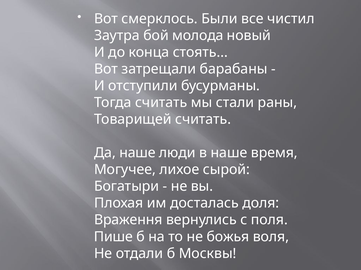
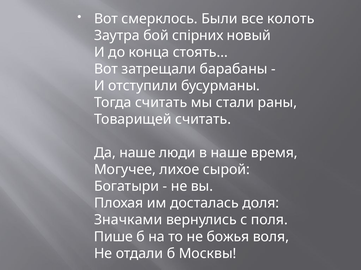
чистил: чистил -> колоть
молода: молода -> спірних
Враження: Враження -> Значками
